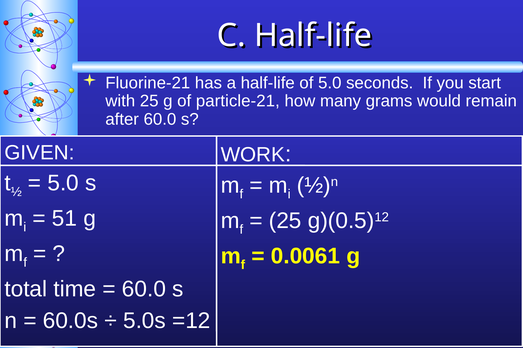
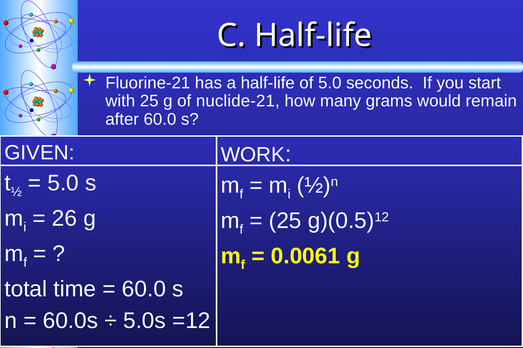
particle-21: particle-21 -> nuclide-21
51: 51 -> 26
